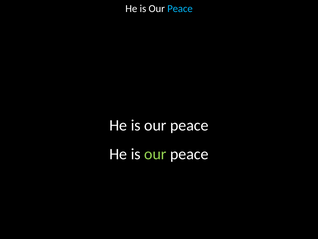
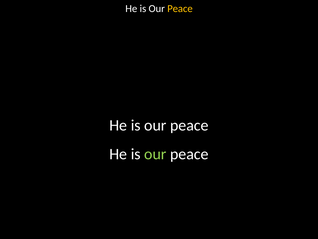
Peace at (180, 9) colour: light blue -> yellow
